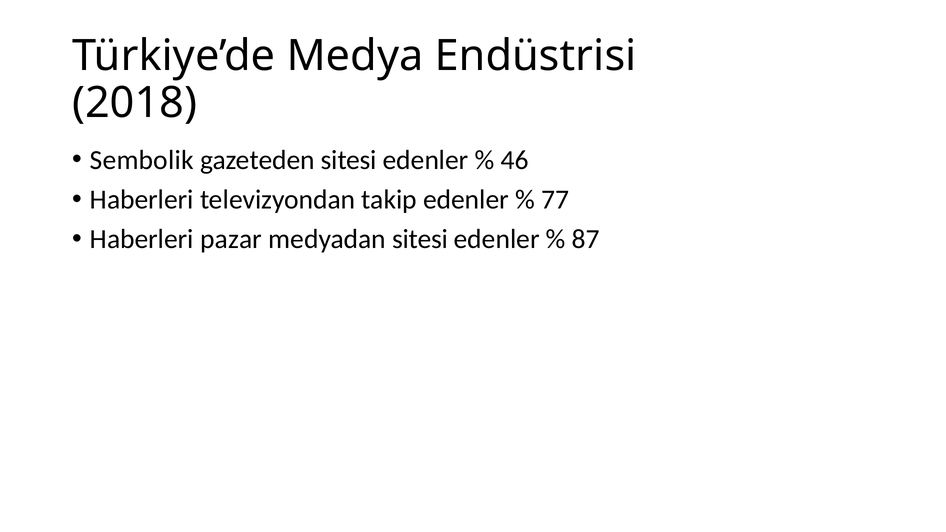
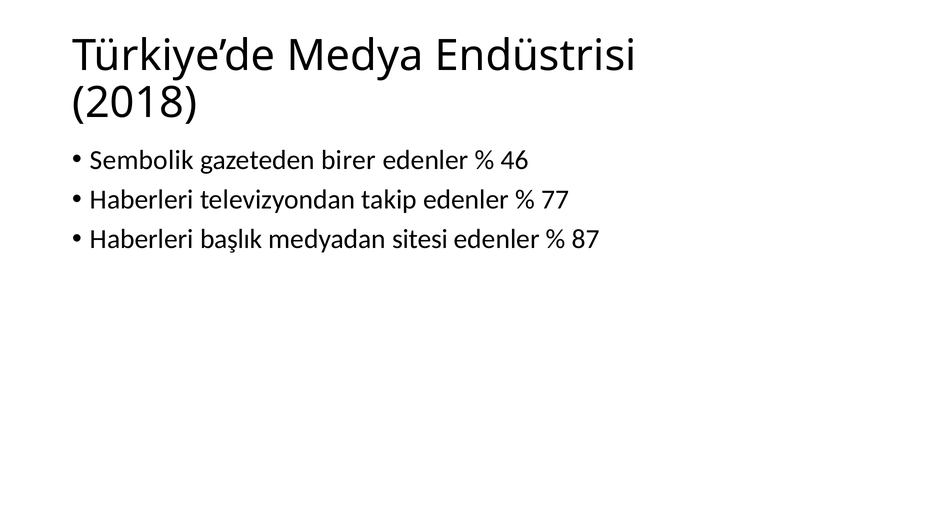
gazeteden sitesi: sitesi -> birer
pazar: pazar -> başlık
